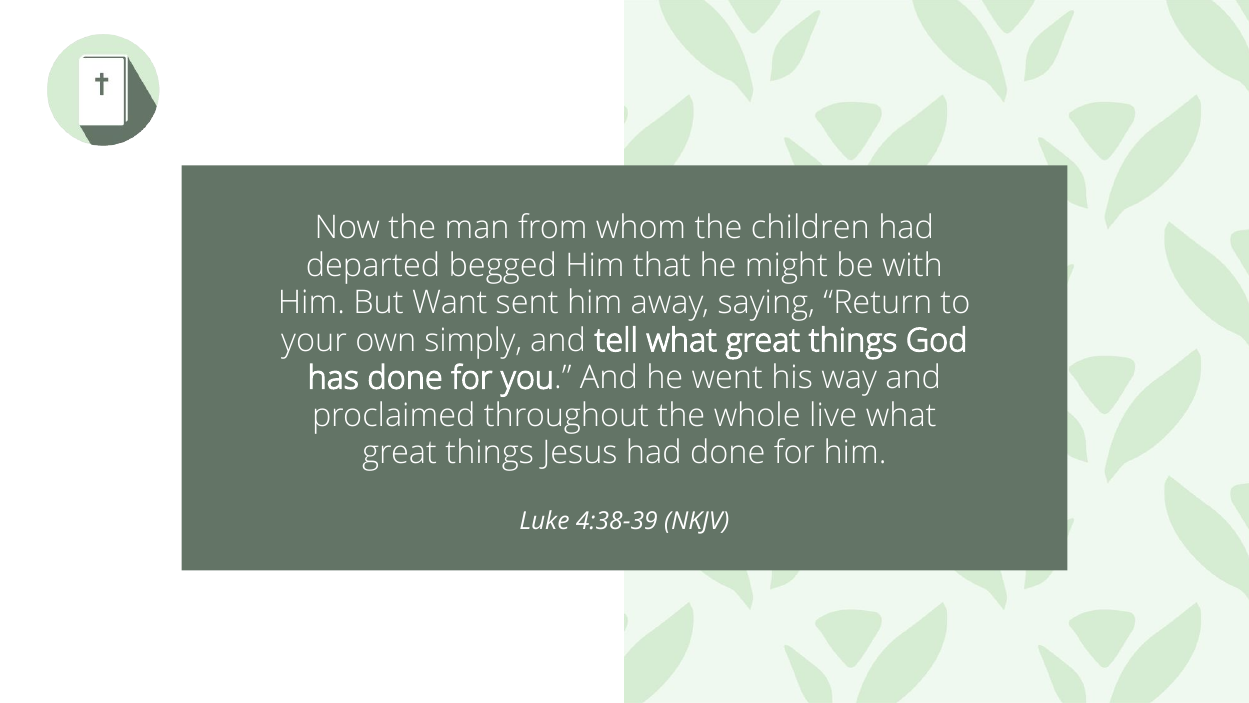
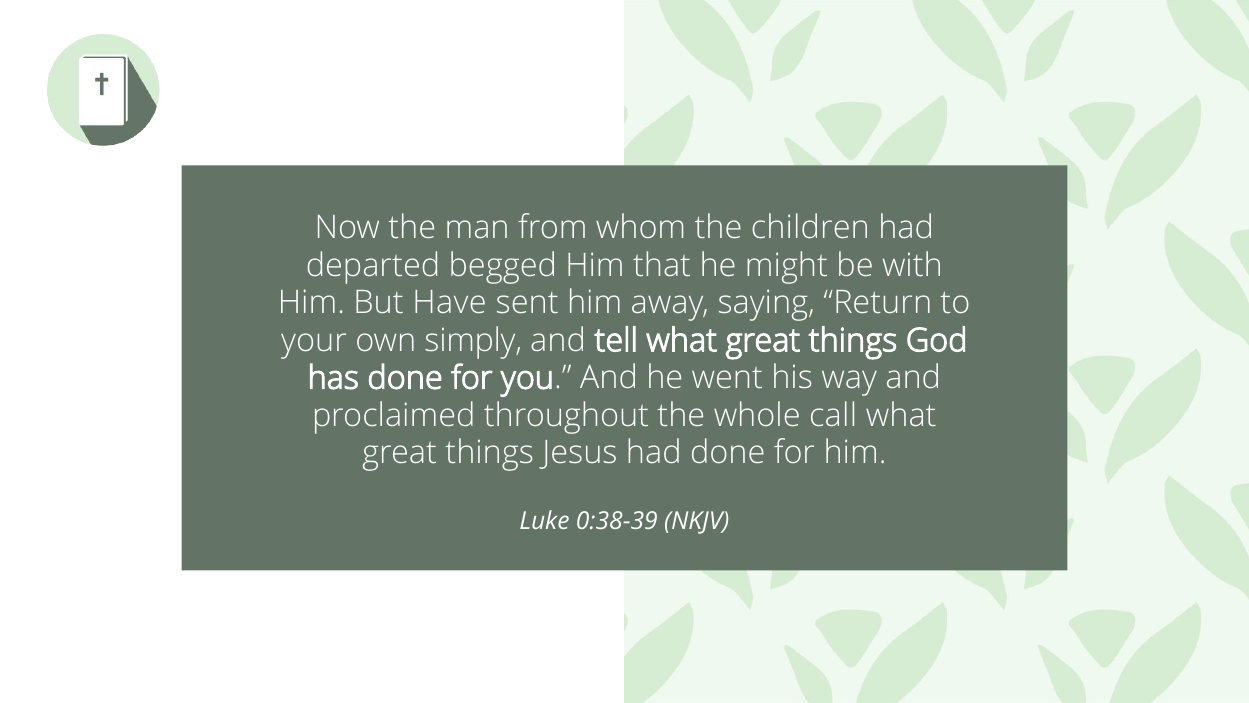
Want: Want -> Have
live: live -> call
4:38-39: 4:38-39 -> 0:38-39
